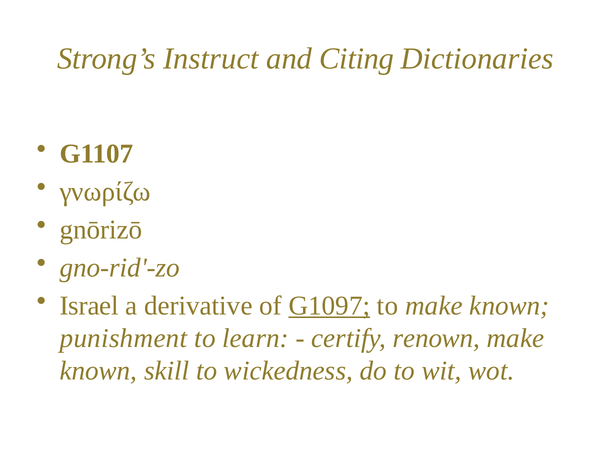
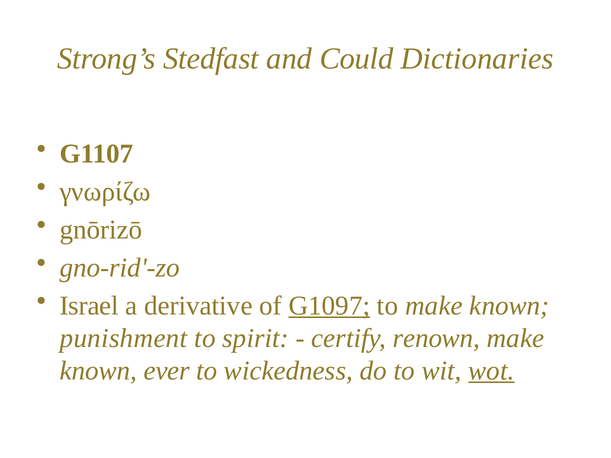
Instruct: Instruct -> Stedfast
Citing: Citing -> Could
learn: learn -> spirit
skill: skill -> ever
wot underline: none -> present
